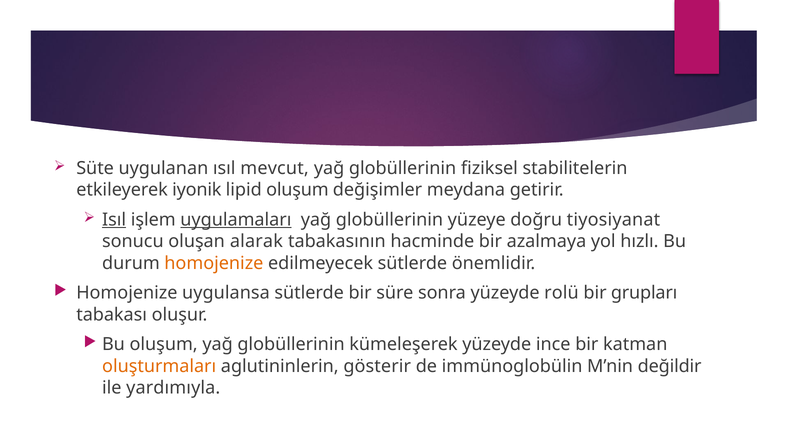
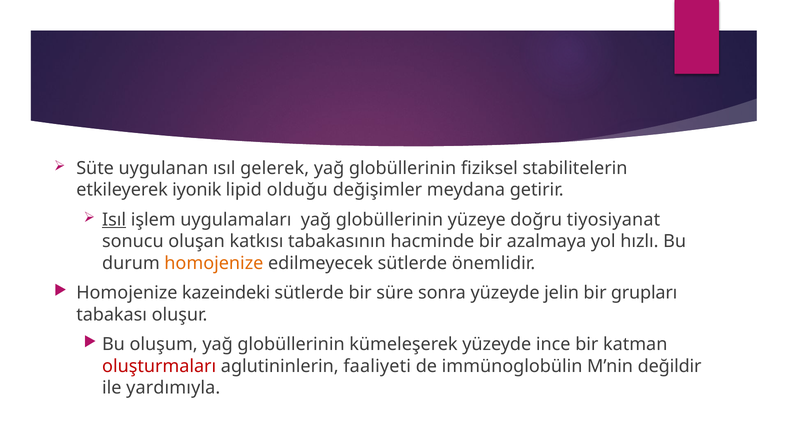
mevcut: mevcut -> gelerek
lipid oluşum: oluşum -> olduğu
uygulamaları underline: present -> none
alarak: alarak -> katkısı
uygulansa: uygulansa -> kazeindeki
rolü: rolü -> jelin
oluşturmaları colour: orange -> red
gösterir: gösterir -> faaliyeti
